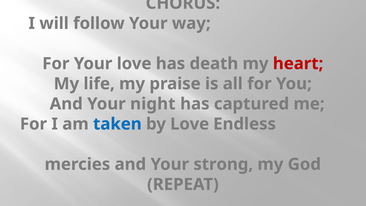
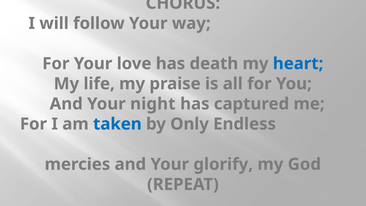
heart colour: red -> blue
by Love: Love -> Only
strong: strong -> glorify
